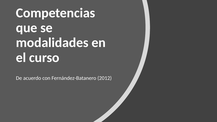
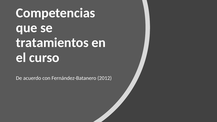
modalidades: modalidades -> tratamientos
